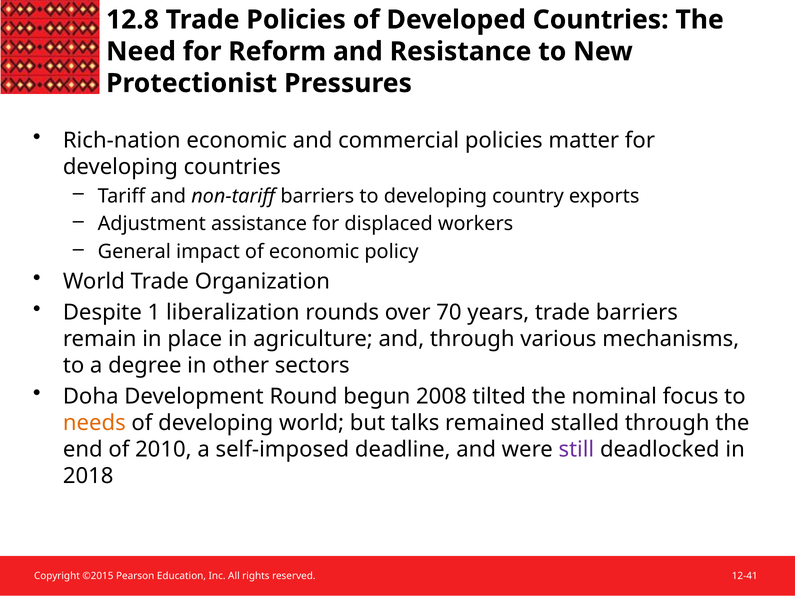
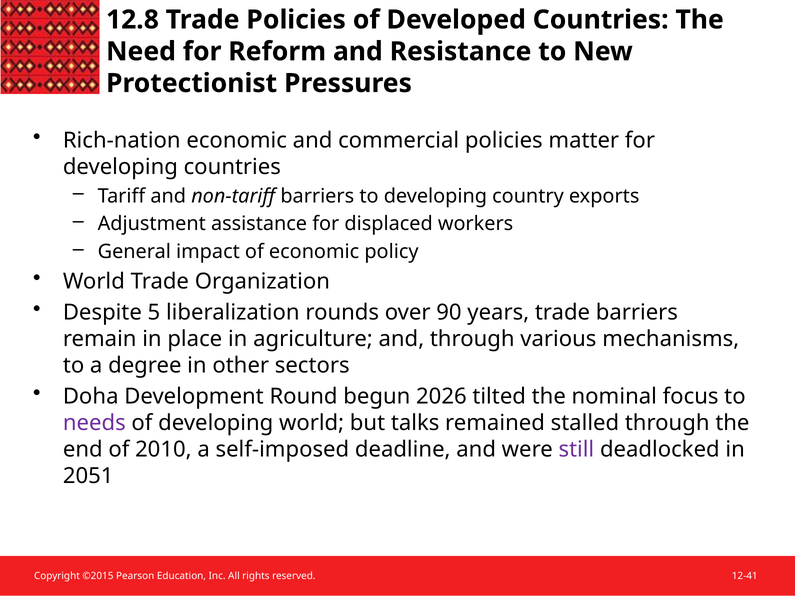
1: 1 -> 5
70: 70 -> 90
2008: 2008 -> 2026
needs colour: orange -> purple
2018: 2018 -> 2051
